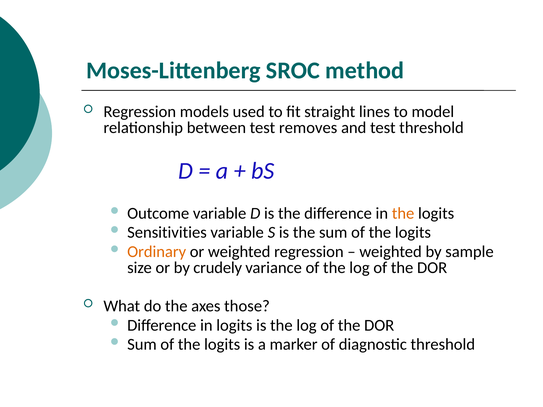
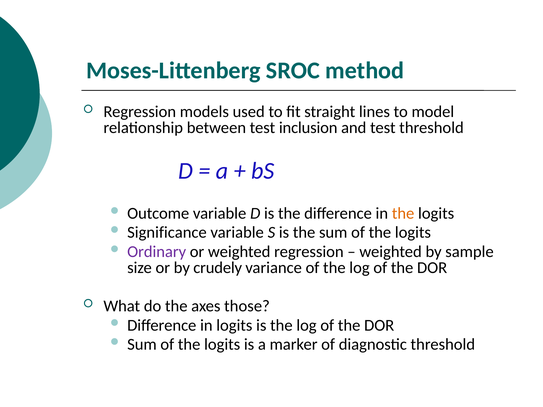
removes: removes -> inclusion
Sensitivities: Sensitivities -> Significance
Ordinary colour: orange -> purple
